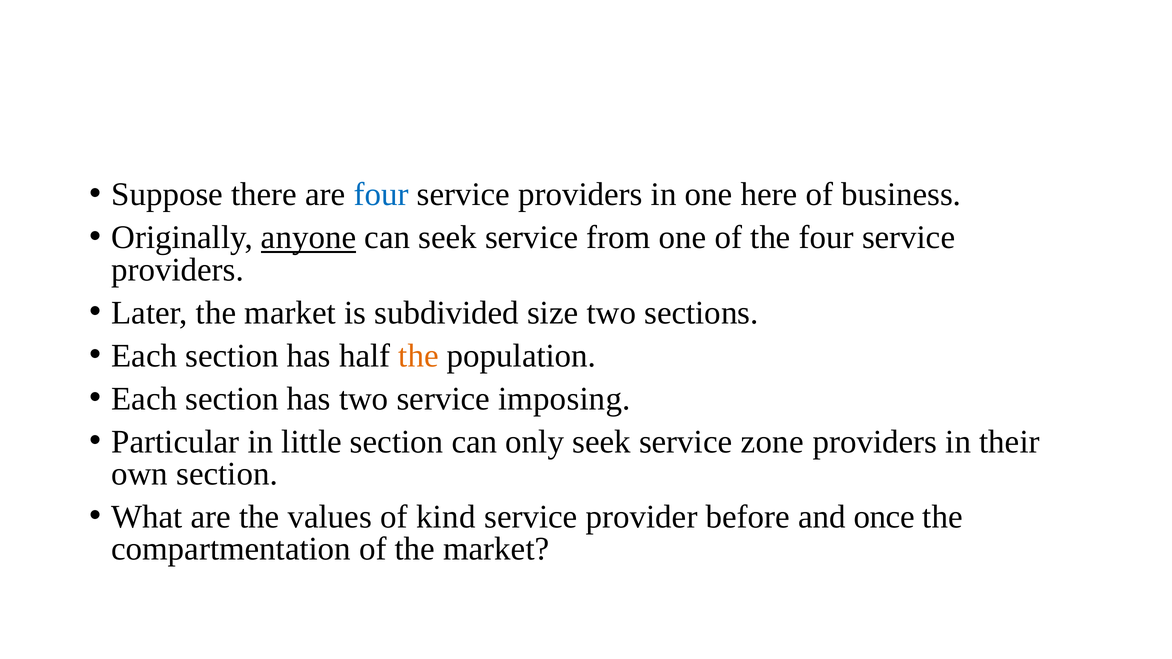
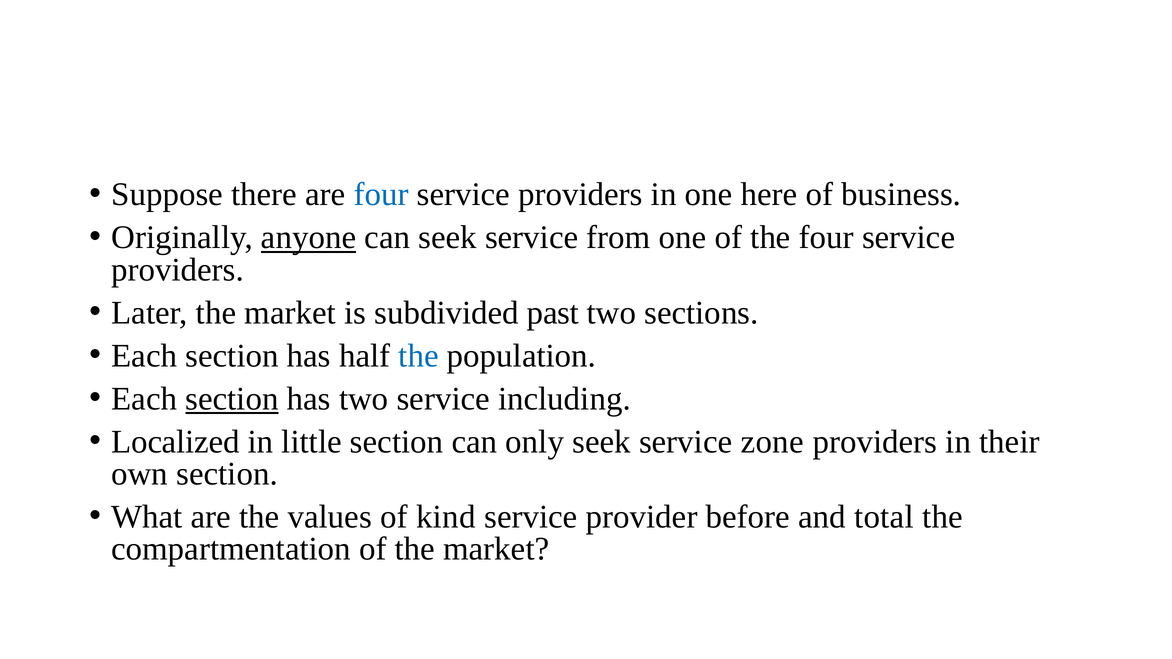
size: size -> past
the at (419, 356) colour: orange -> blue
section at (232, 399) underline: none -> present
imposing: imposing -> including
Particular: Particular -> Localized
once: once -> total
